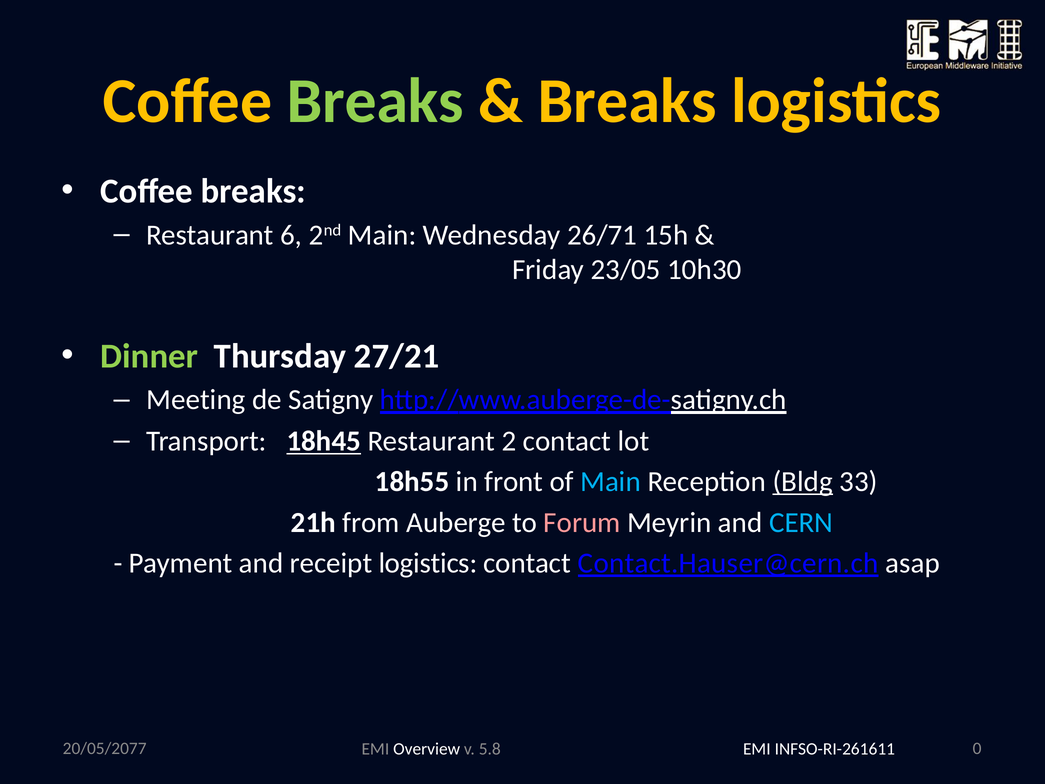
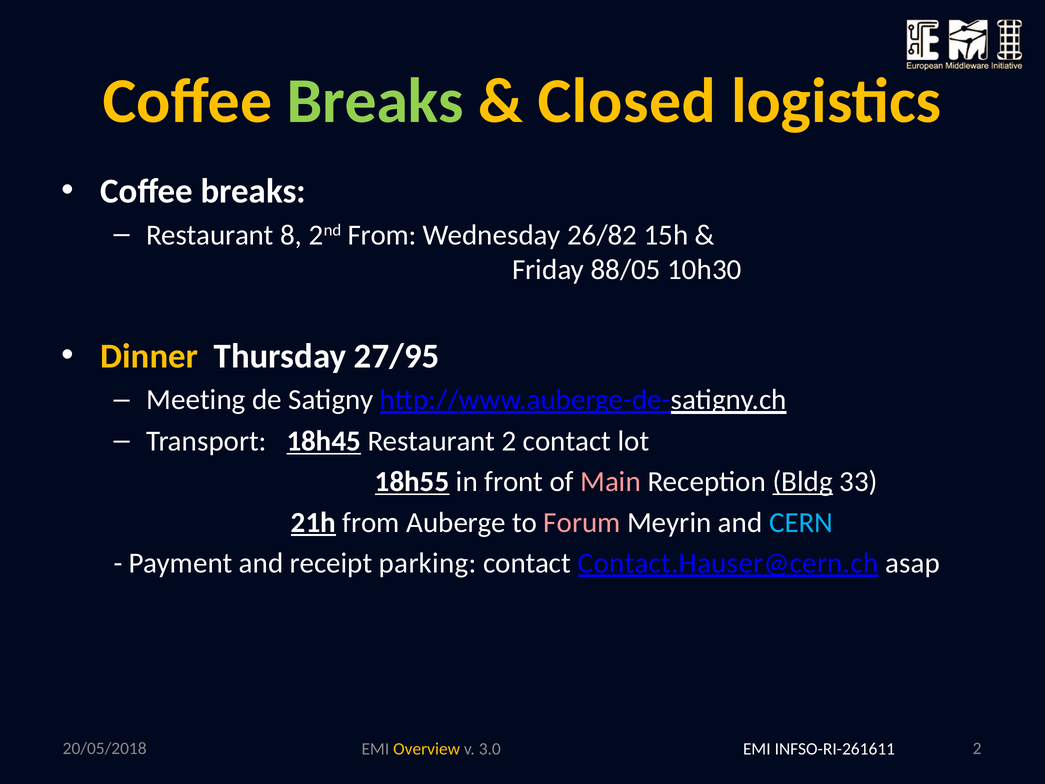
Breaks at (627, 101): Breaks -> Closed
6: 6 -> 8
2nd Main: Main -> From
26/71: 26/71 -> 26/82
23/05: 23/05 -> 88/05
Dinner colour: light green -> yellow
27/21: 27/21 -> 27/95
18h55 underline: none -> present
Main at (611, 482) colour: light blue -> pink
21h underline: none -> present
receipt logistics: logistics -> parking
20/05/2077: 20/05/2077 -> 20/05/2018
Overview colour: white -> yellow
5.8: 5.8 -> 3.0
0 at (977, 748): 0 -> 2
